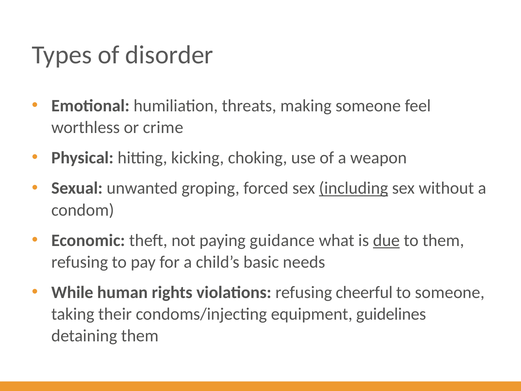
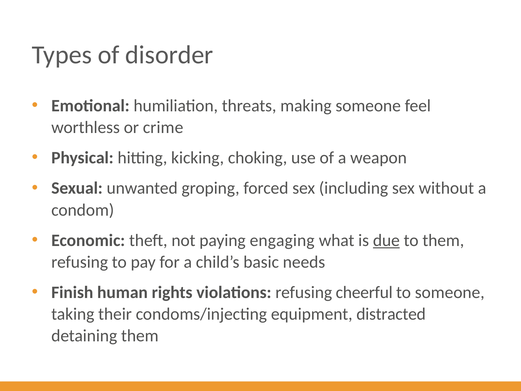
including underline: present -> none
guidance: guidance -> engaging
While: While -> Finish
guidelines: guidelines -> distracted
